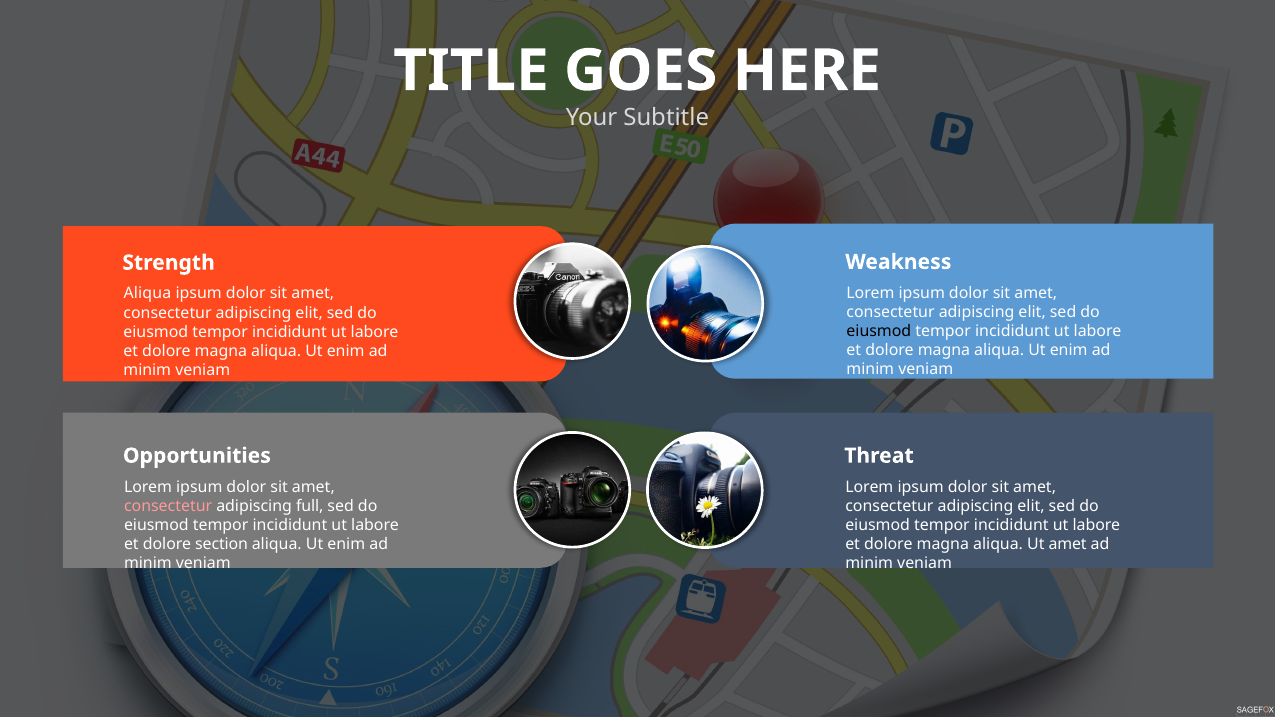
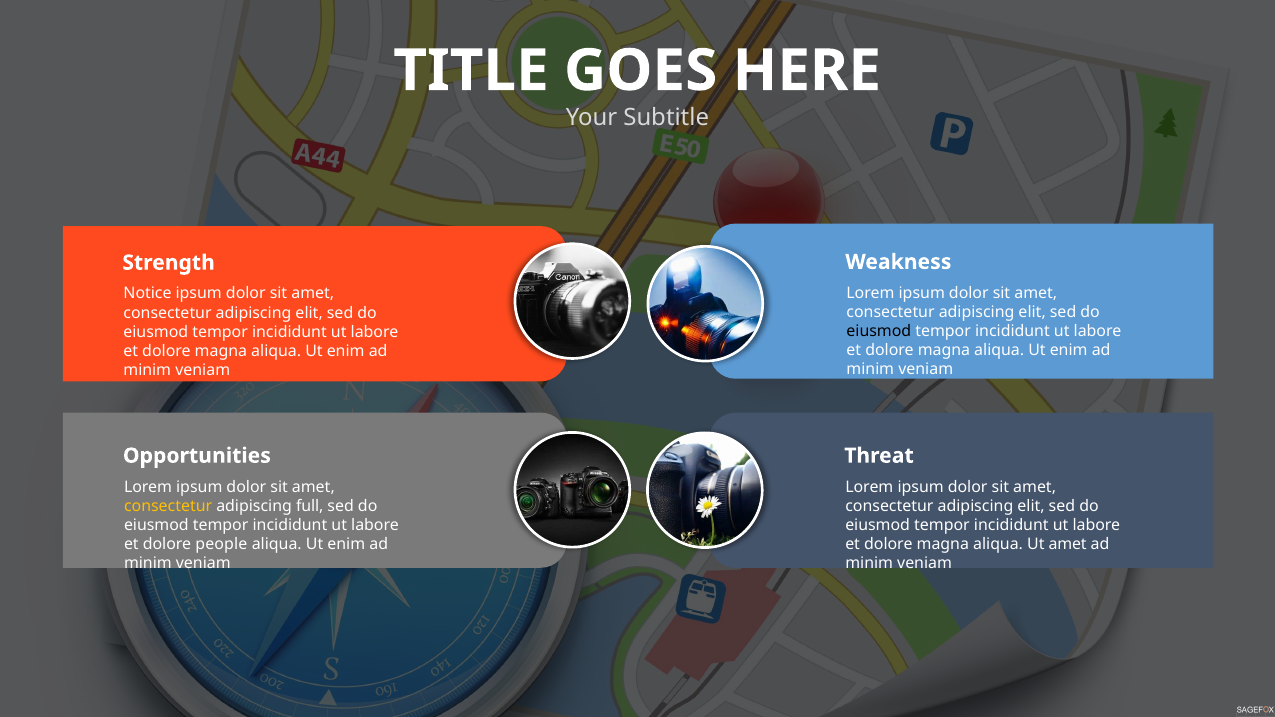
Aliqua at (147, 294): Aliqua -> Notice
consectetur at (168, 506) colour: pink -> yellow
section: section -> people
